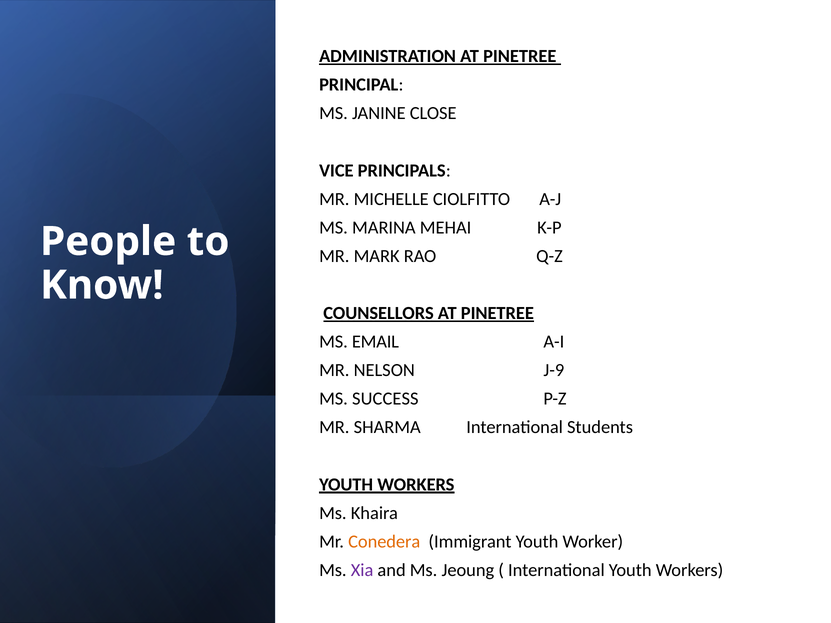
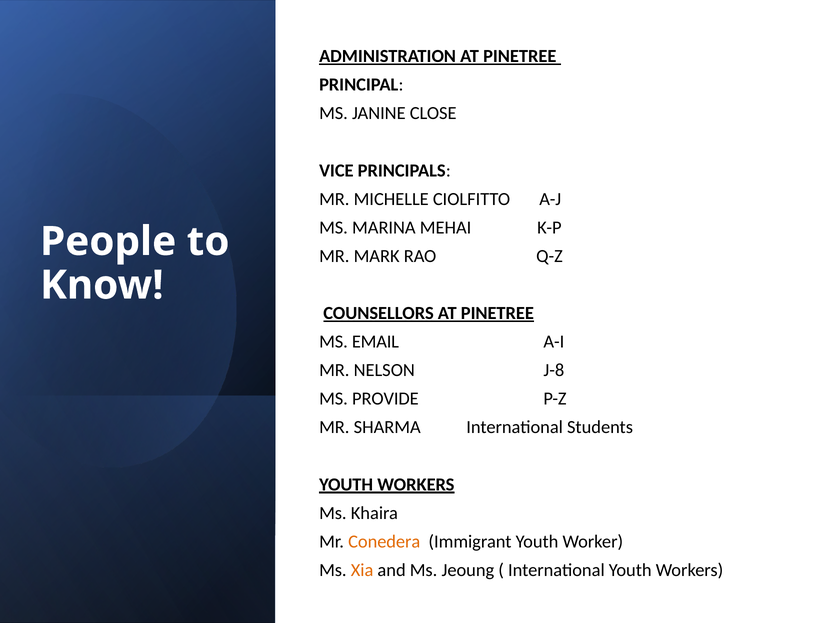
J-9: J-9 -> J-8
SUCCESS: SUCCESS -> PROVIDE
Xia colour: purple -> orange
